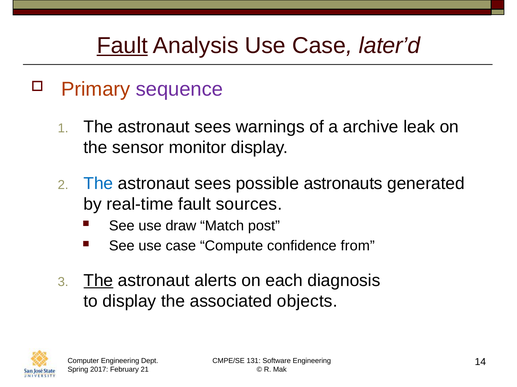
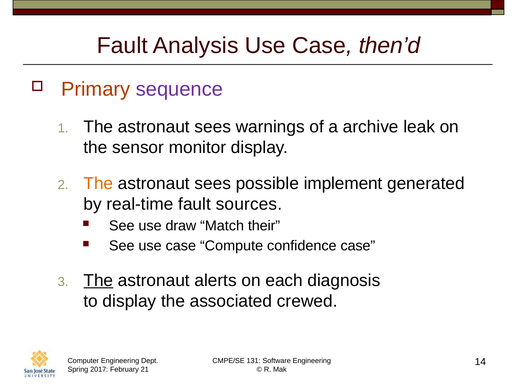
Fault at (122, 46) underline: present -> none
later’d: later’d -> then’d
The at (98, 184) colour: blue -> orange
astronauts: astronauts -> implement
post: post -> their
confidence from: from -> case
objects: objects -> crewed
